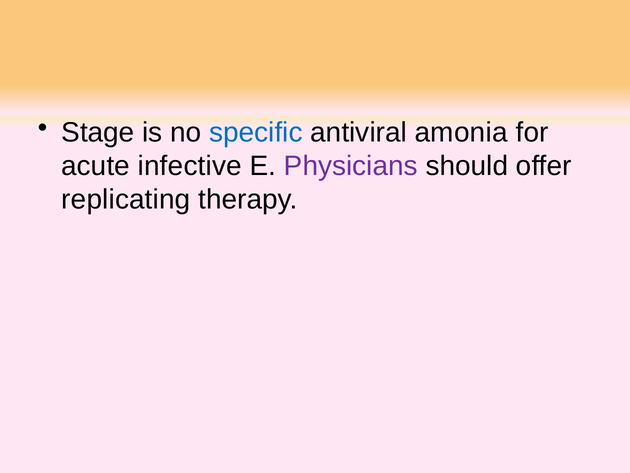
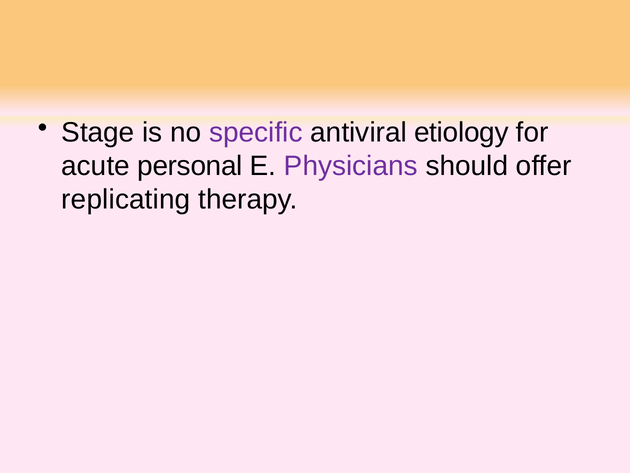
specific colour: blue -> purple
amonia: amonia -> etiology
infective: infective -> personal
